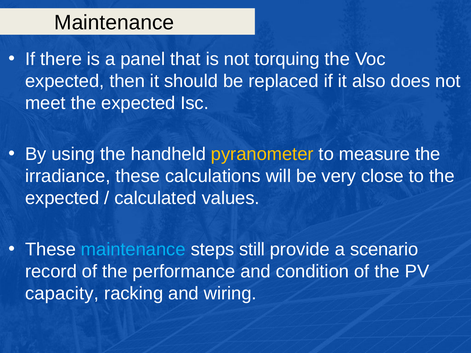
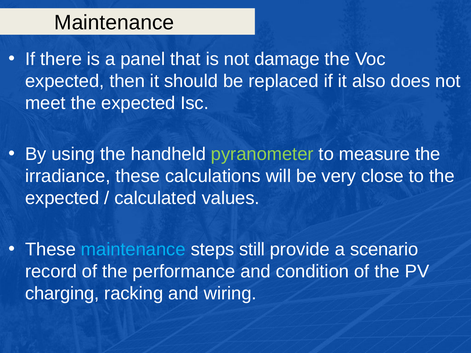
torquing: torquing -> damage
pyranometer colour: yellow -> light green
capacity: capacity -> charging
